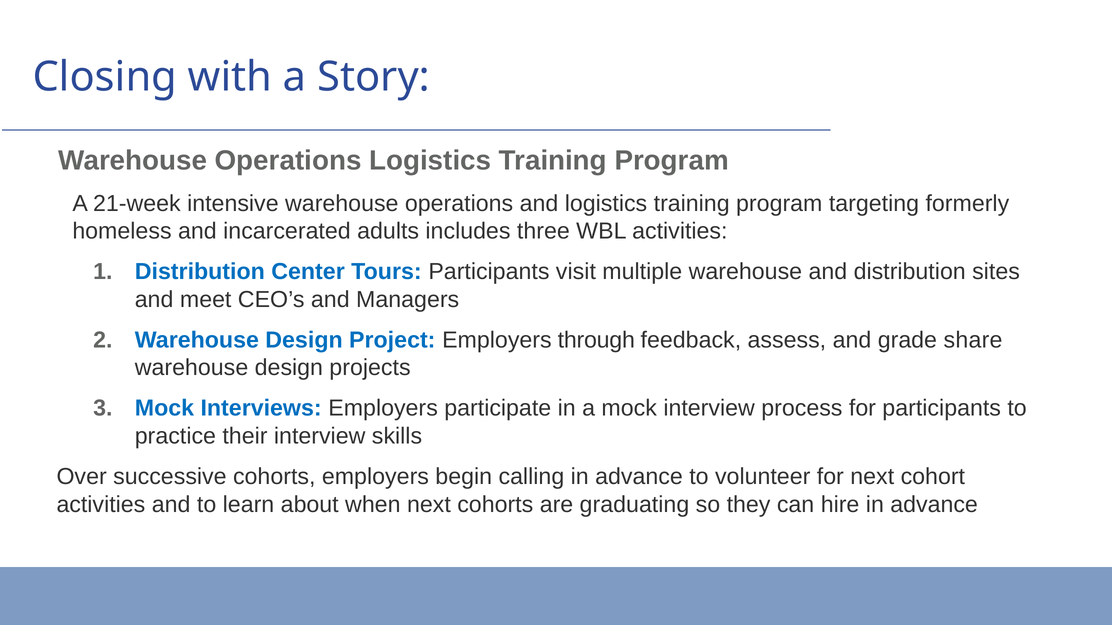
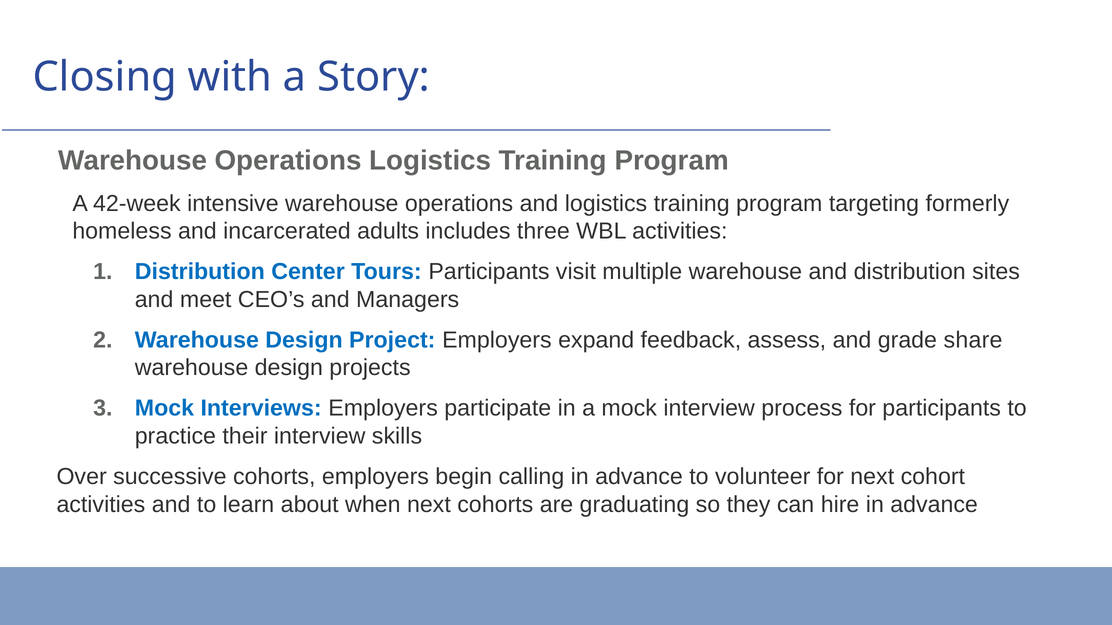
21-week: 21-week -> 42-week
through: through -> expand
